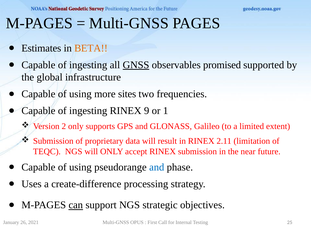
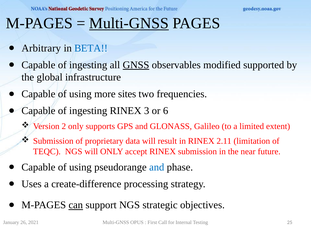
Multi-GNSS at (129, 23) underline: none -> present
Estimates: Estimates -> Arbitrary
BETA colour: orange -> blue
promised: promised -> modified
9: 9 -> 3
1: 1 -> 6
